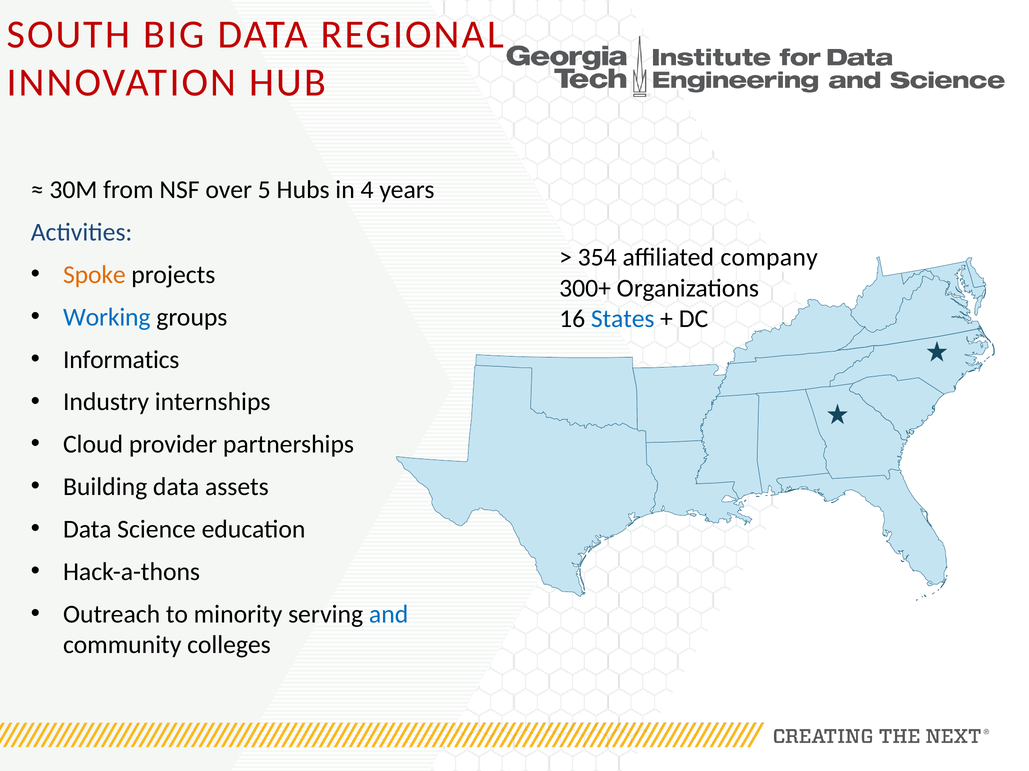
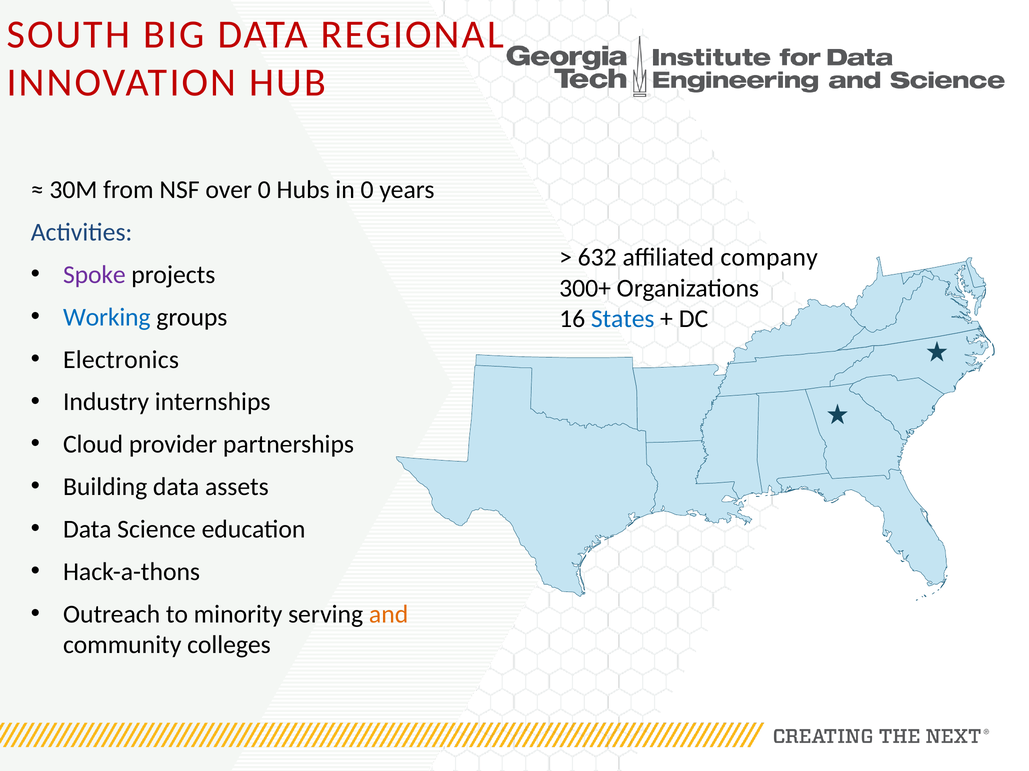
over 5: 5 -> 0
in 4: 4 -> 0
354: 354 -> 632
Spoke colour: orange -> purple
Informatics: Informatics -> Electronics
and colour: blue -> orange
